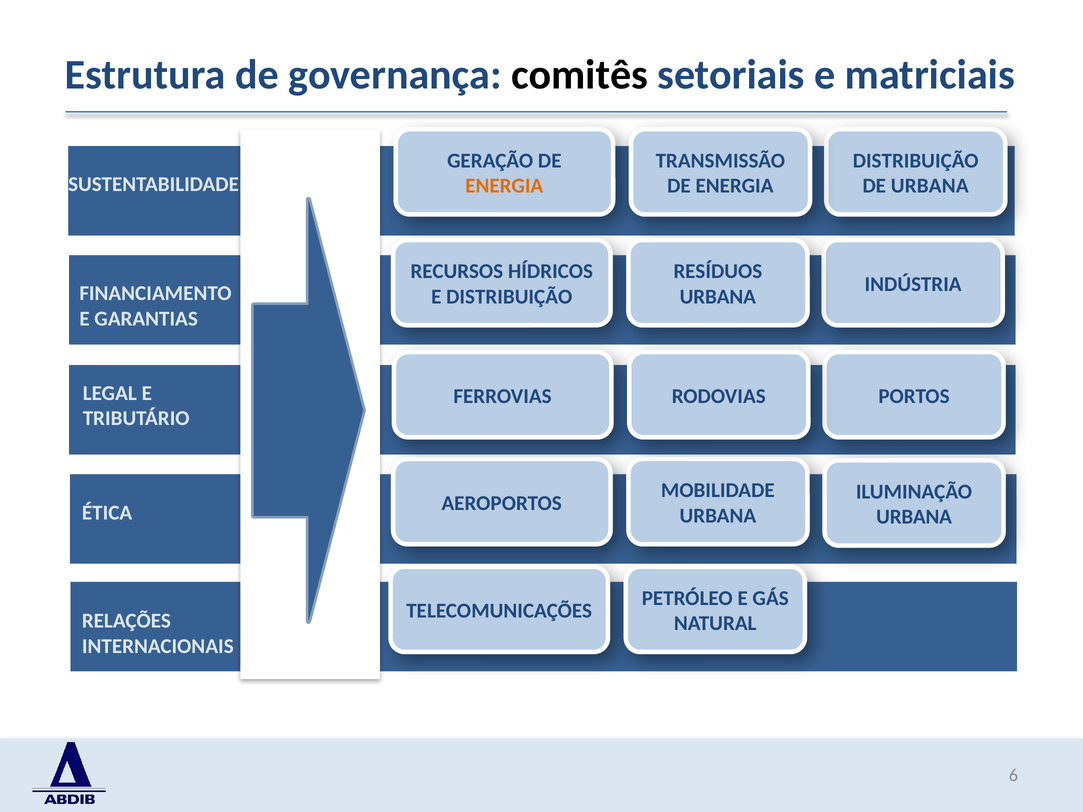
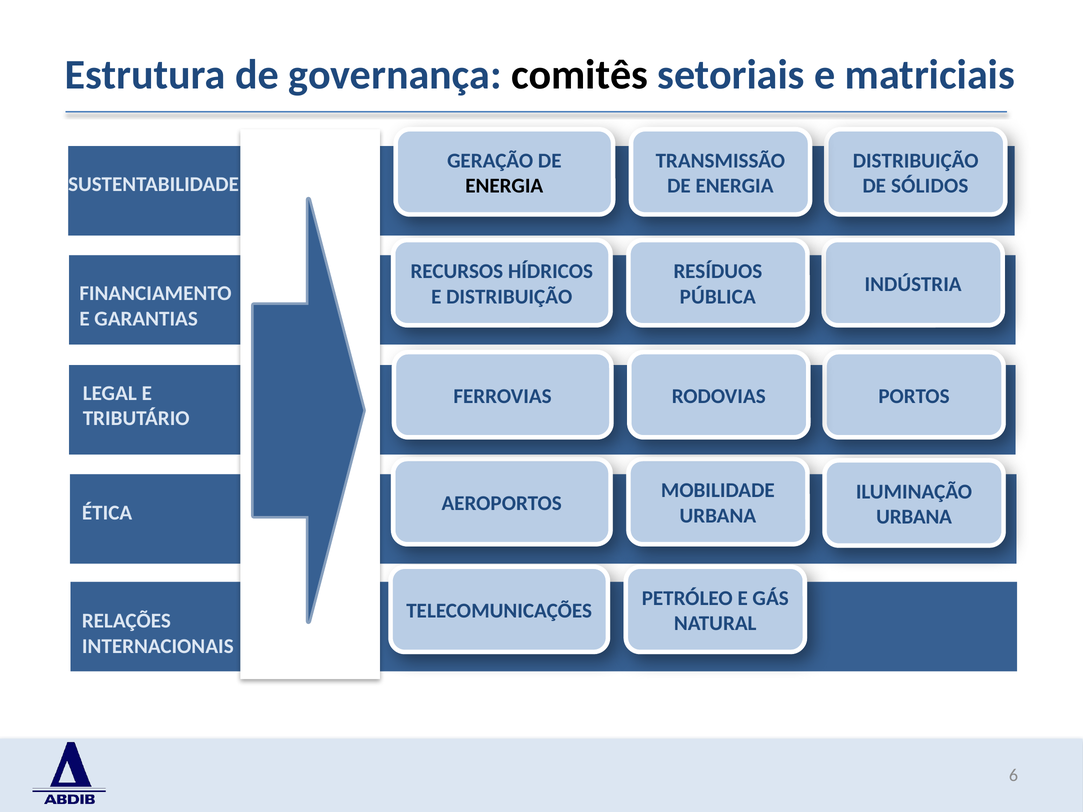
ENERGIA at (504, 186) colour: orange -> black
DE URBANA: URBANA -> SÓLIDOS
URBANA at (718, 297): URBANA -> PÚBLICA
